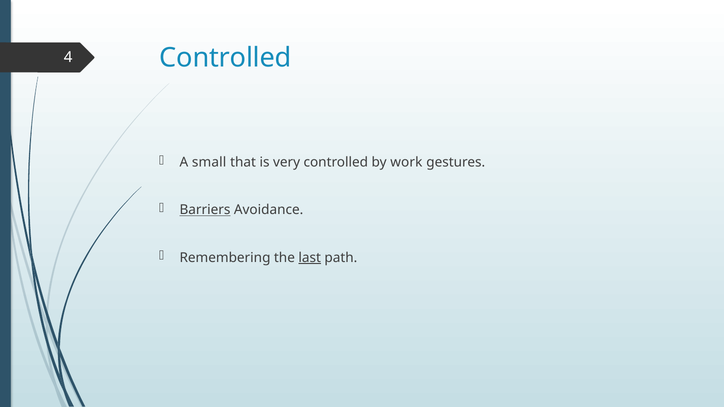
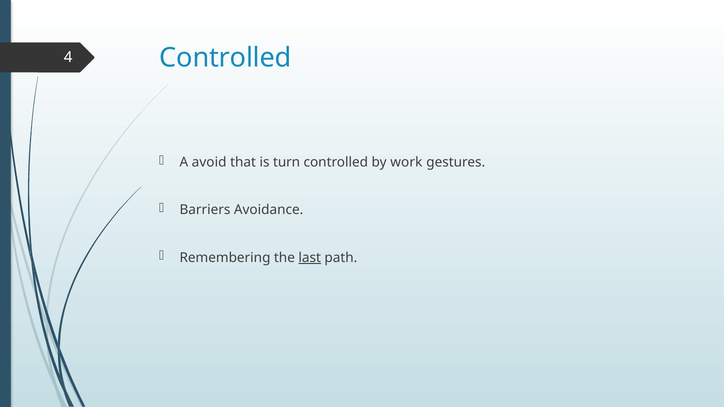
small: small -> avoid
very: very -> turn
Barriers underline: present -> none
